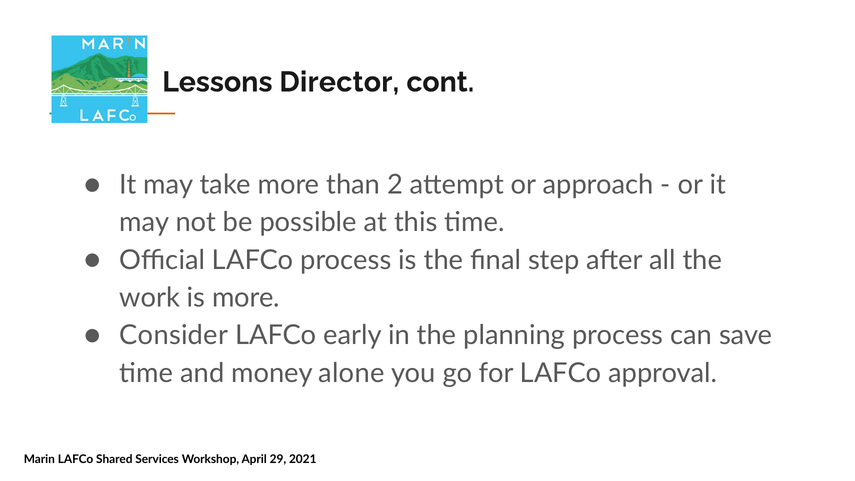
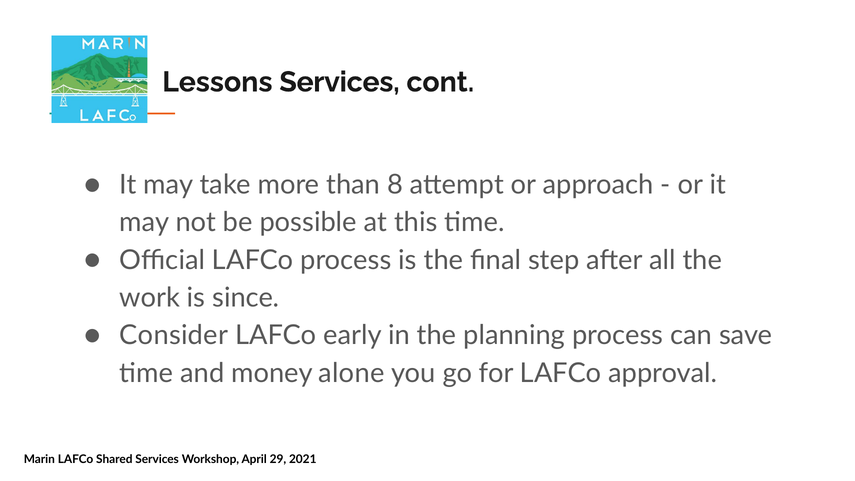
Lessons Director: Director -> Services
2: 2 -> 8
is more: more -> since
